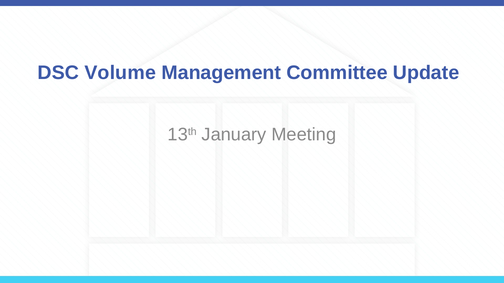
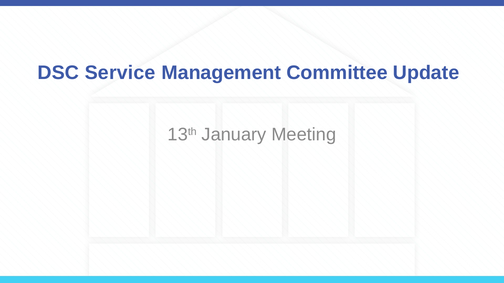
Volume: Volume -> Service
